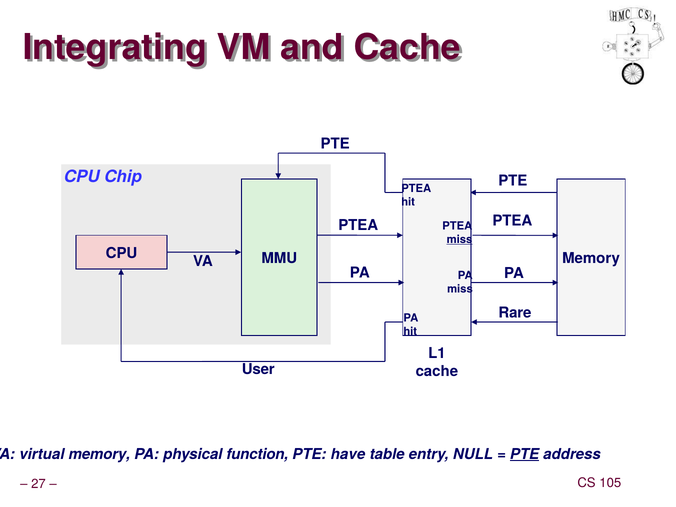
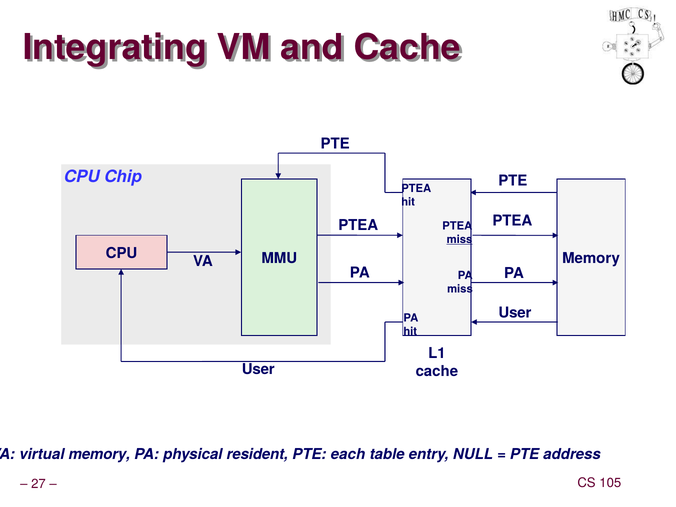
Rare at (515, 313): Rare -> User
function: function -> resident
have: have -> each
PTE at (525, 454) underline: present -> none
